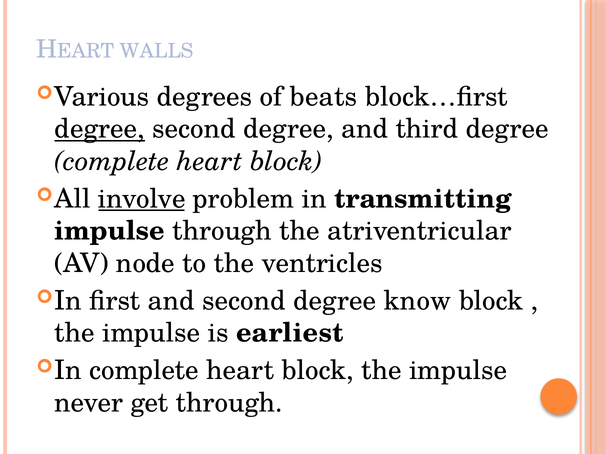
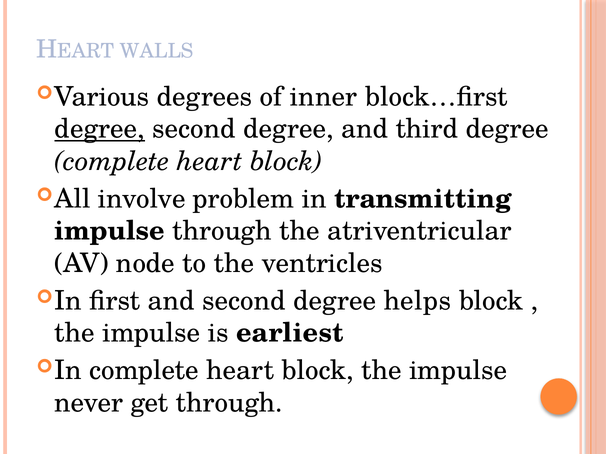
beats: beats -> inner
involve underline: present -> none
know: know -> helps
